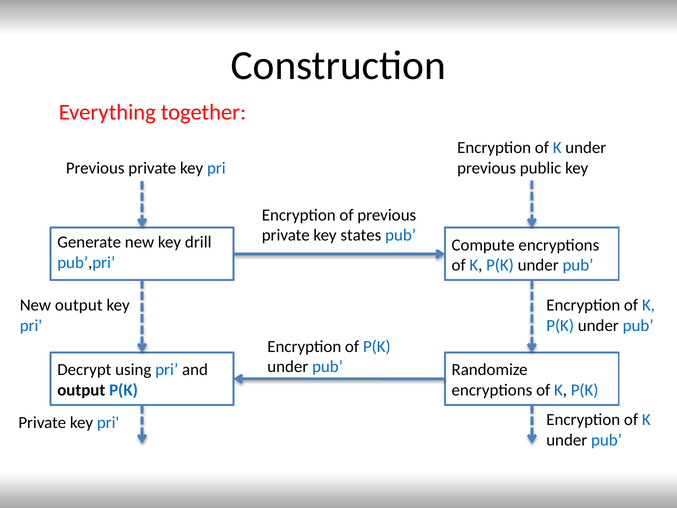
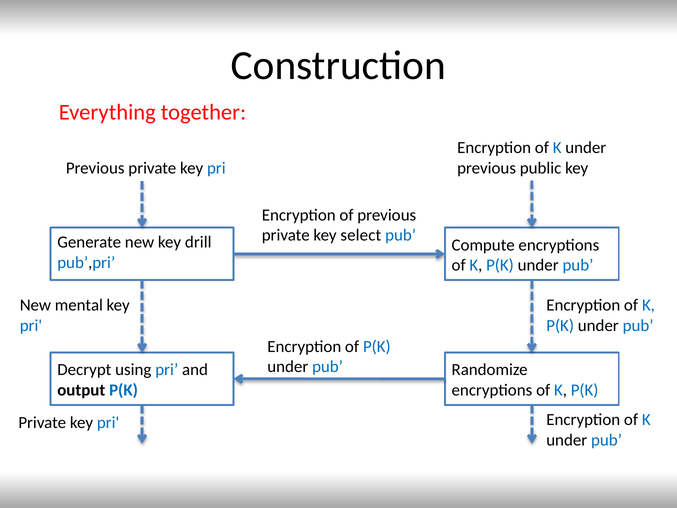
states: states -> select
New output: output -> mental
